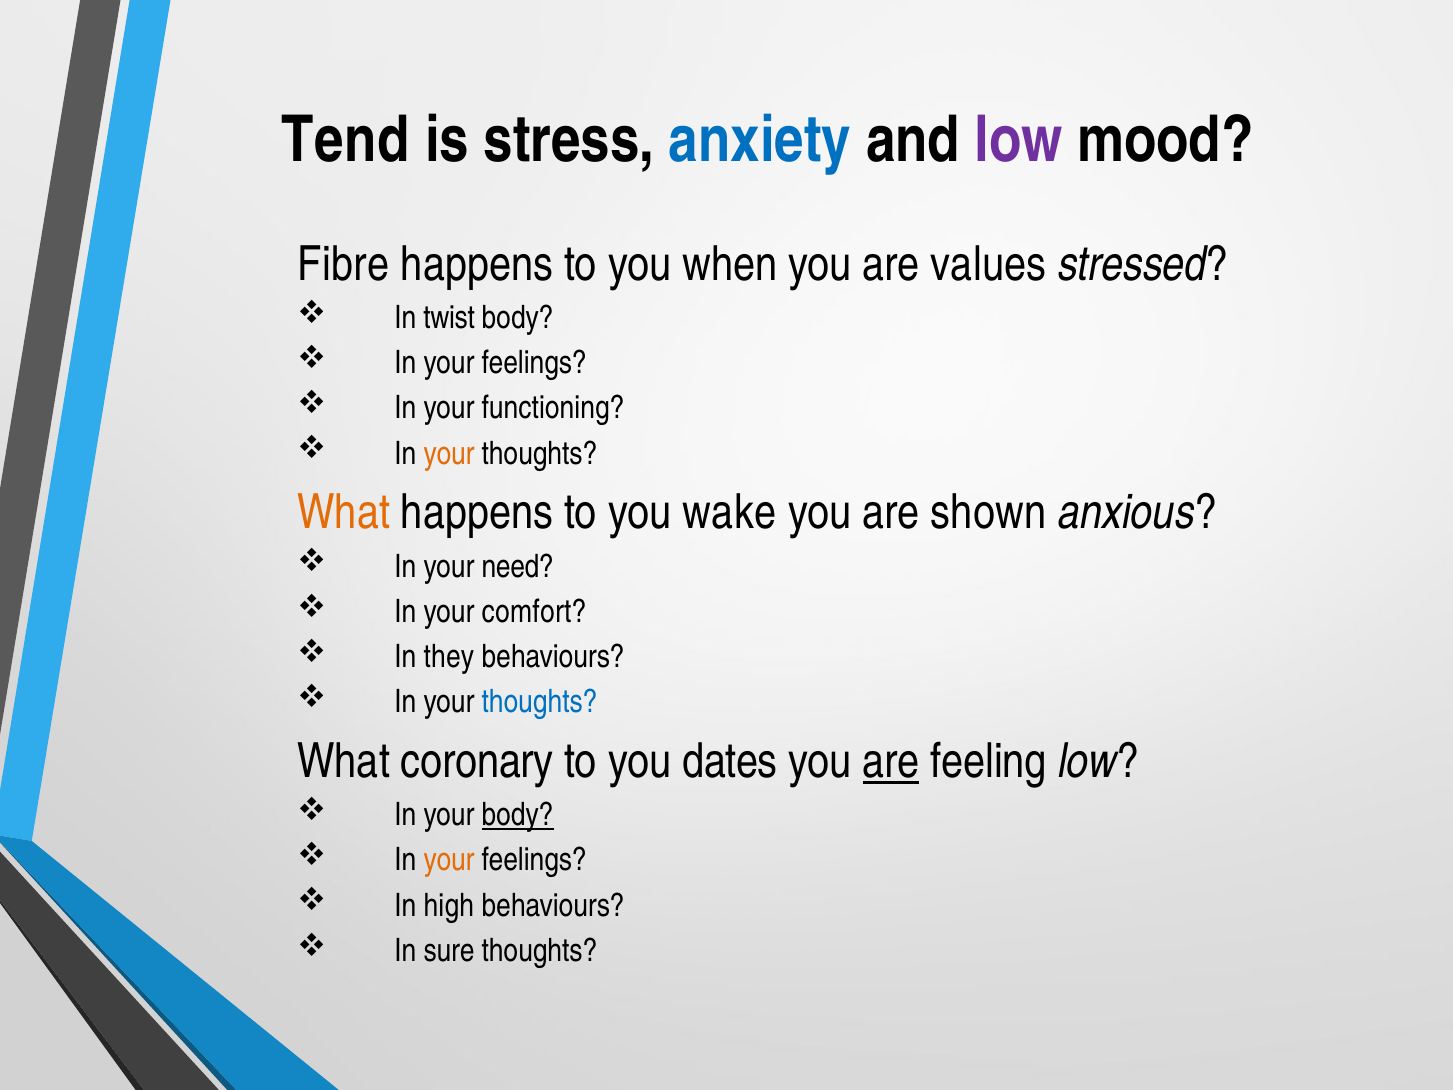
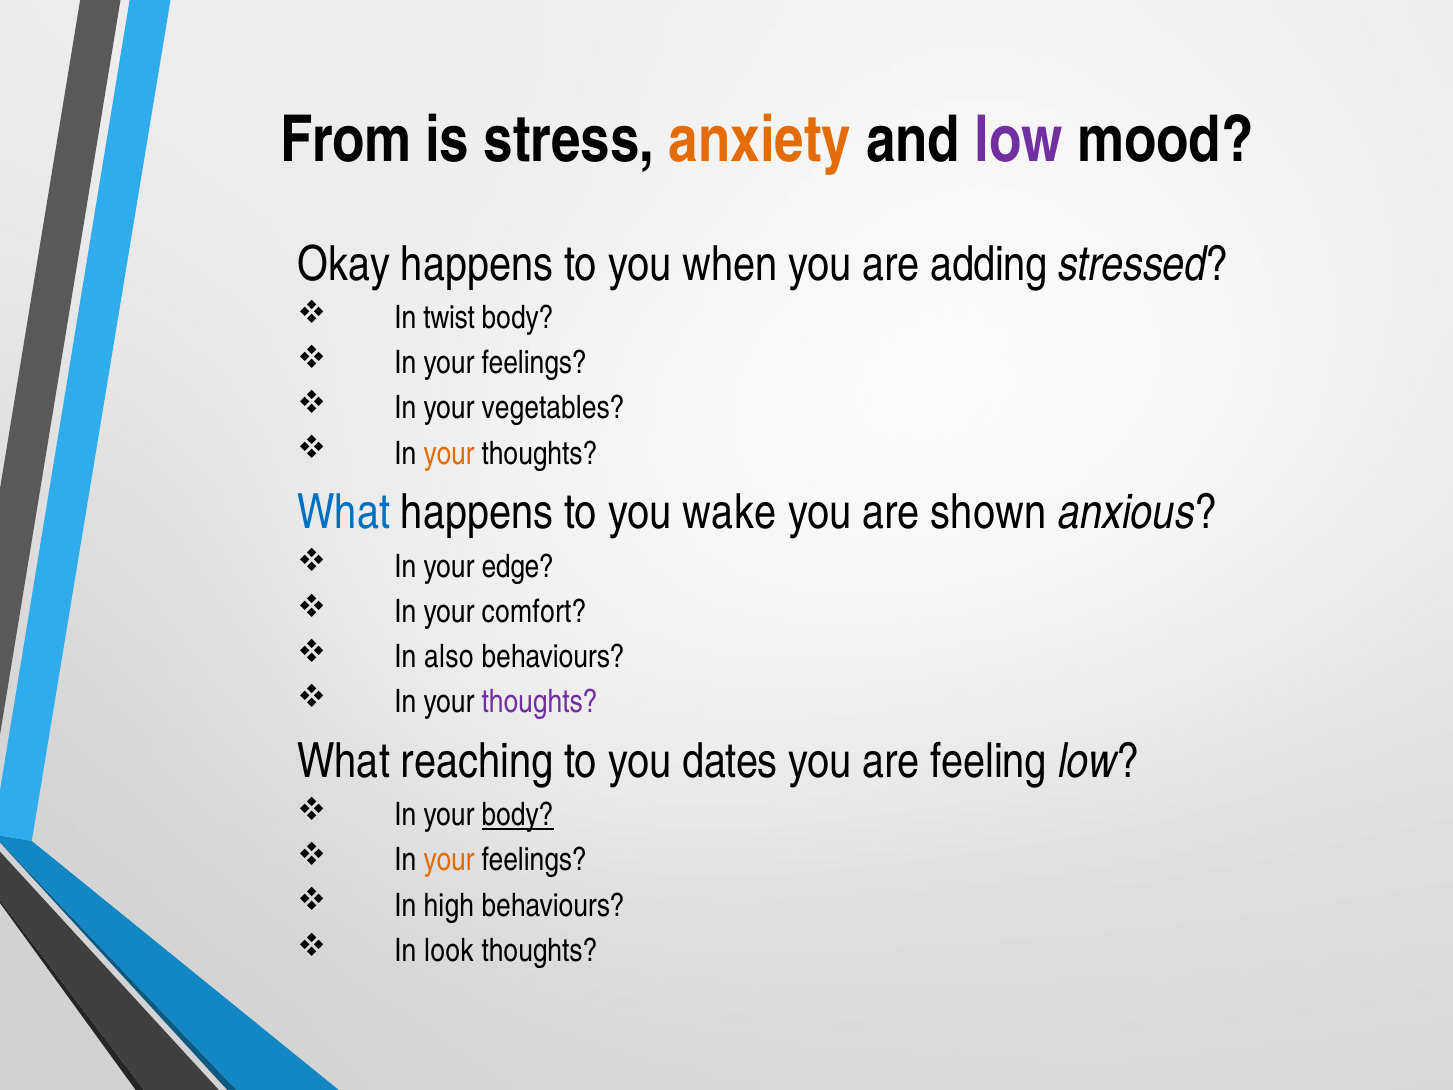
Tend: Tend -> From
anxiety colour: blue -> orange
Fibre: Fibre -> Okay
values: values -> adding
functioning: functioning -> vegetables
What at (344, 513) colour: orange -> blue
need: need -> edge
they: they -> also
thoughts at (540, 702) colour: blue -> purple
coronary: coronary -> reaching
are at (891, 761) underline: present -> none
sure: sure -> look
